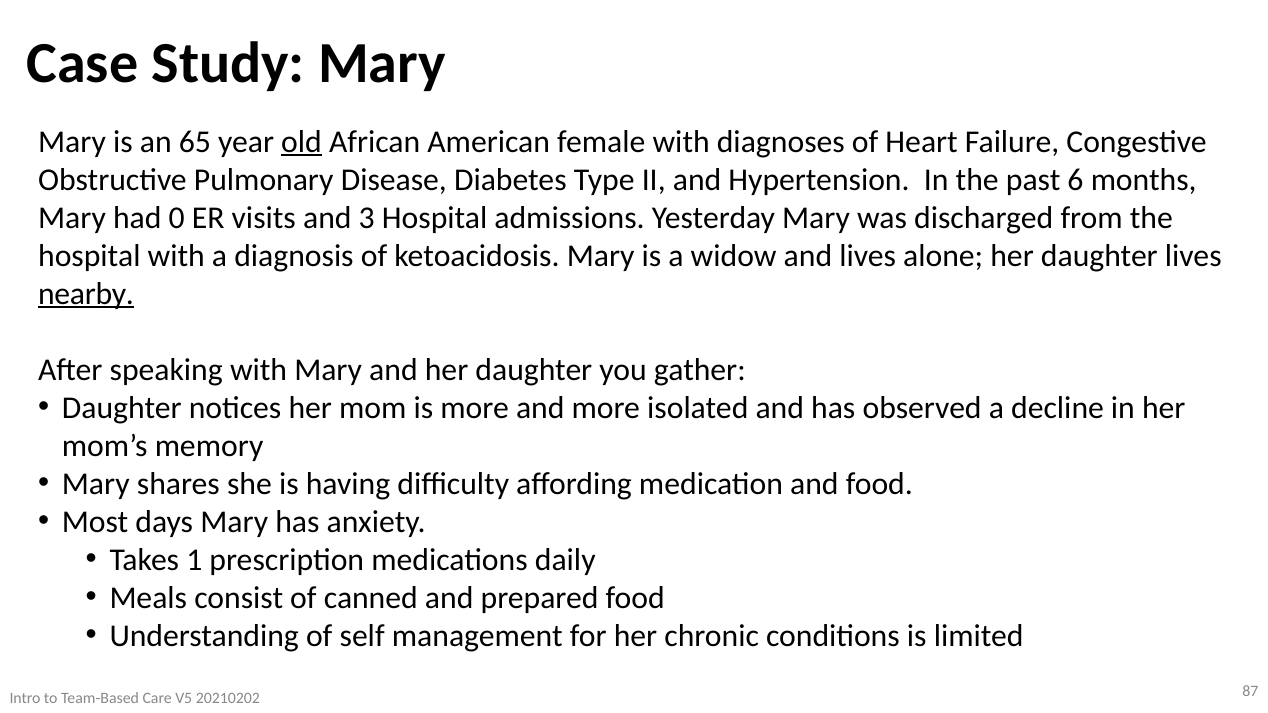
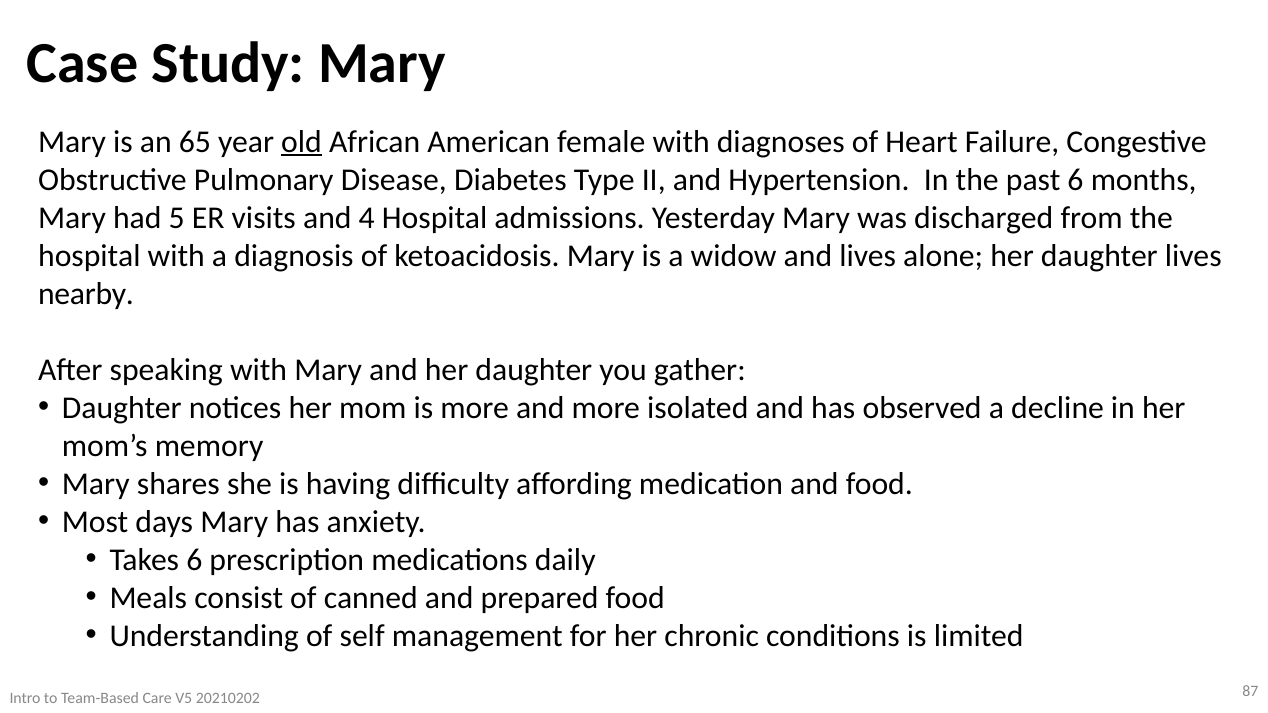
0: 0 -> 5
3: 3 -> 4
nearby underline: present -> none
Takes 1: 1 -> 6
